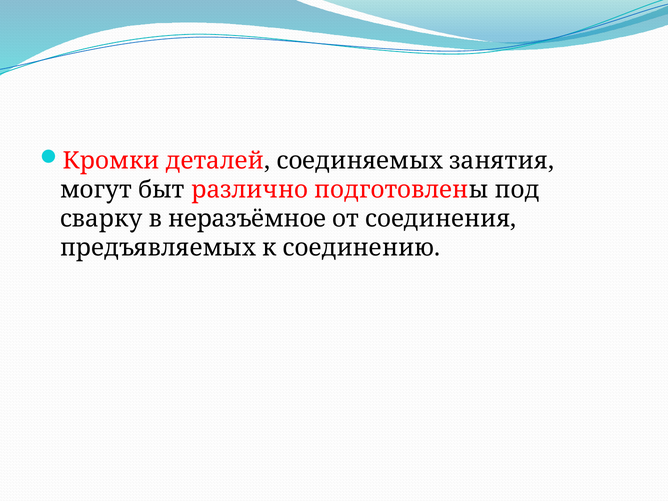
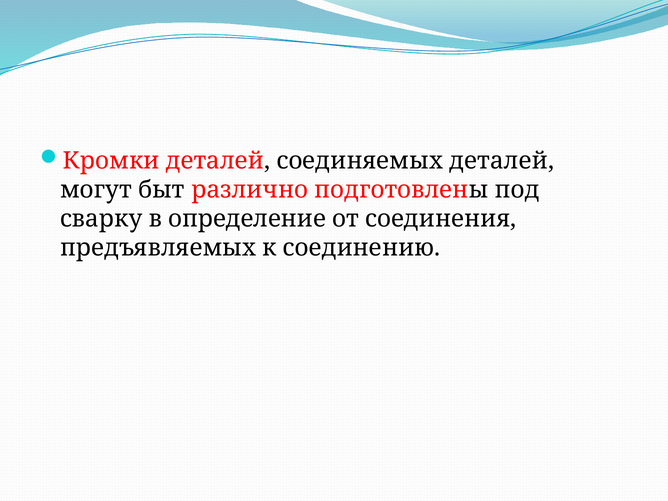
соединяемых занятия: занятия -> деталей
неразъёмное: неразъёмное -> определение
